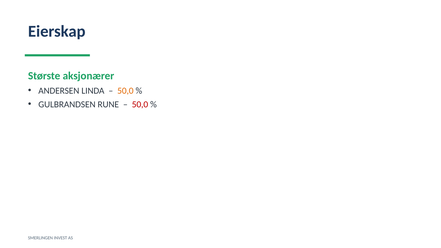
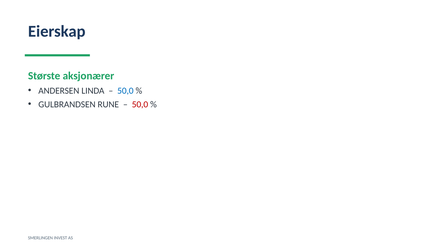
50,0 at (125, 91) colour: orange -> blue
